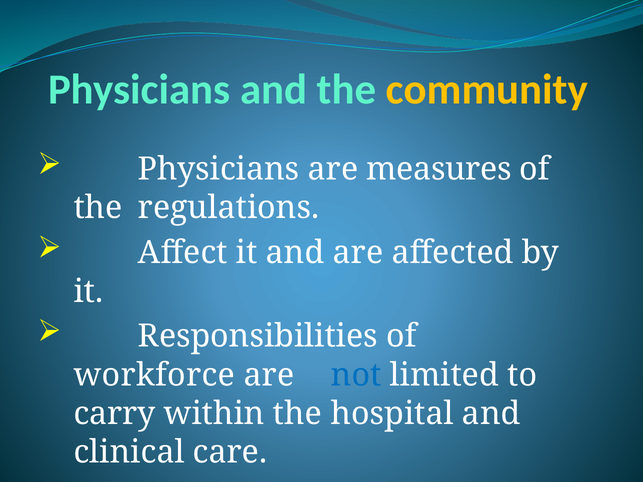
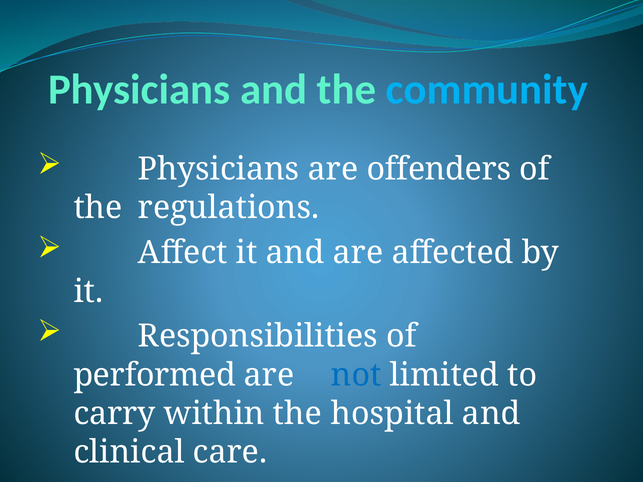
community colour: yellow -> light blue
measures: measures -> offenders
workforce: workforce -> performed
